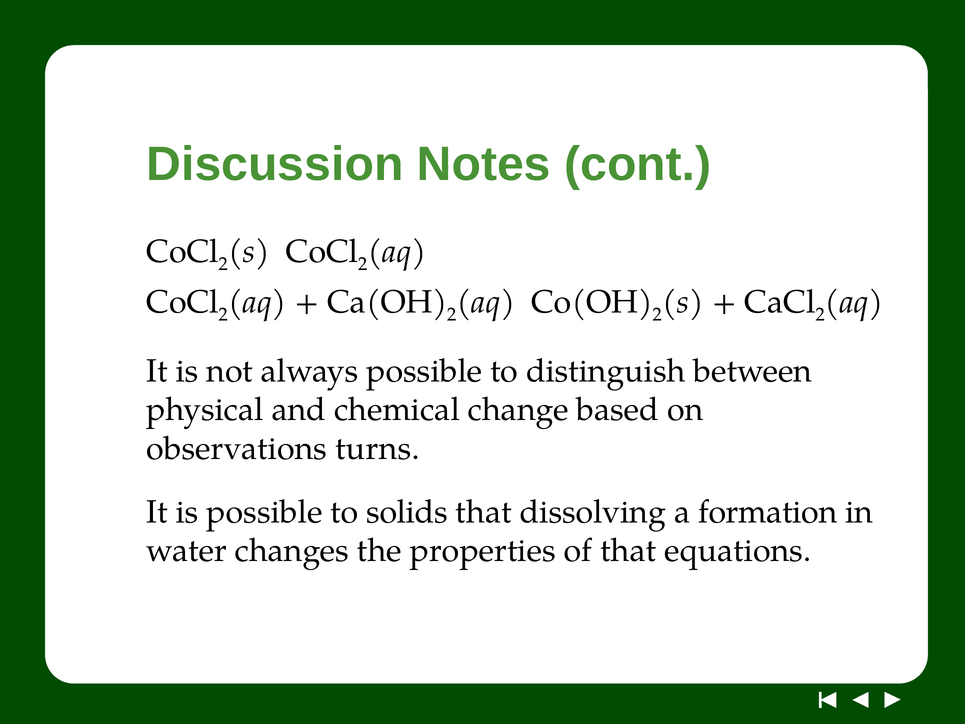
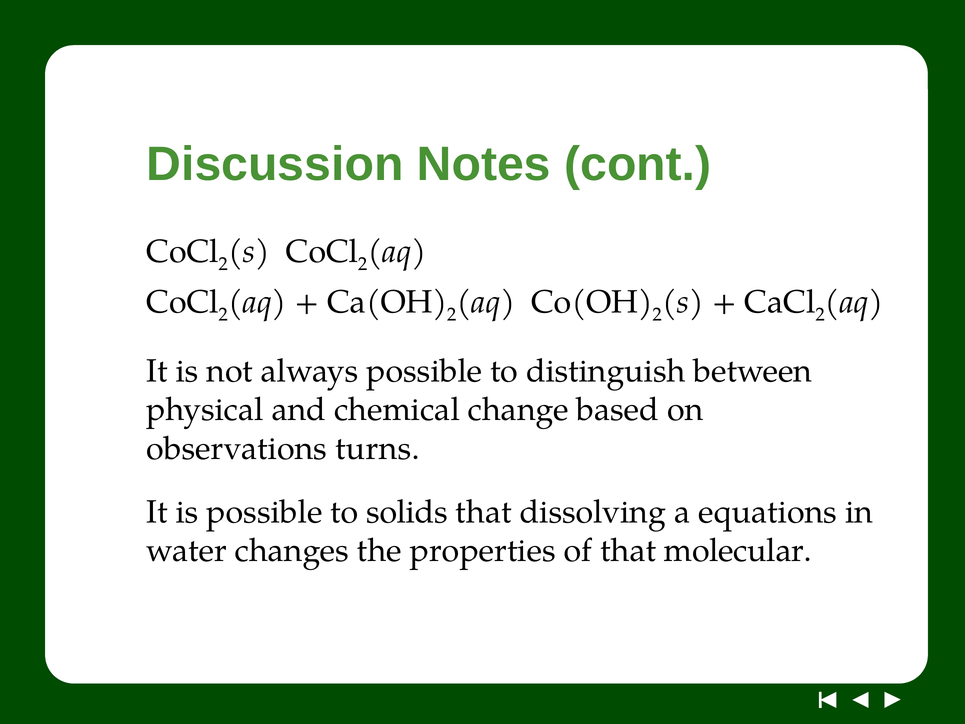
formation: formation -> equations
equations: equations -> molecular
